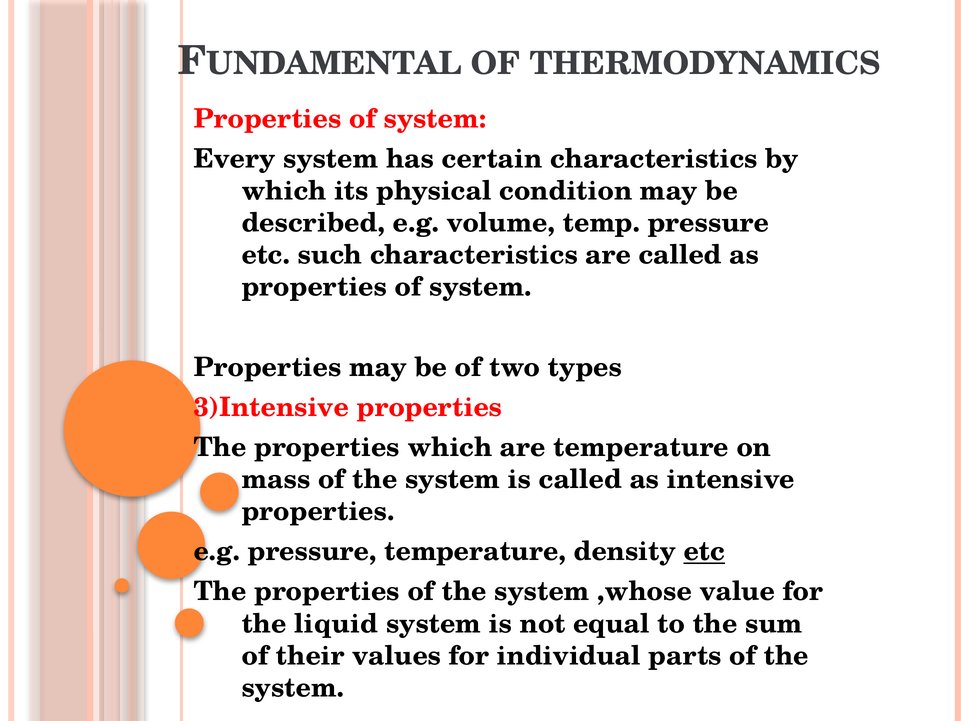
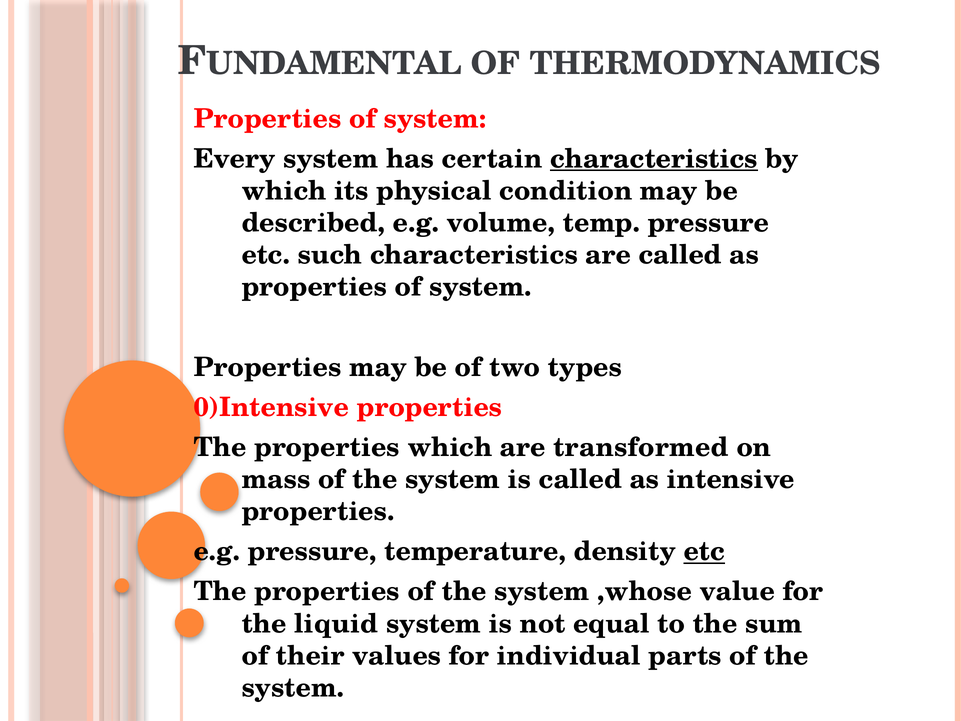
characteristics at (654, 159) underline: none -> present
3)Intensive: 3)Intensive -> 0)Intensive
are temperature: temperature -> transformed
